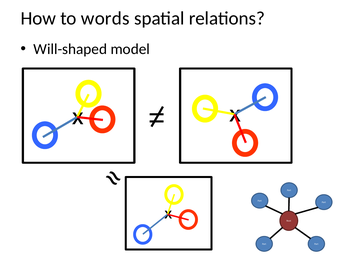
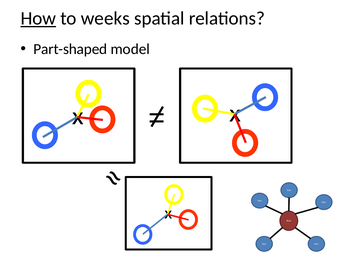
How underline: none -> present
words: words -> weeks
Will-shaped: Will-shaped -> Part-shaped
